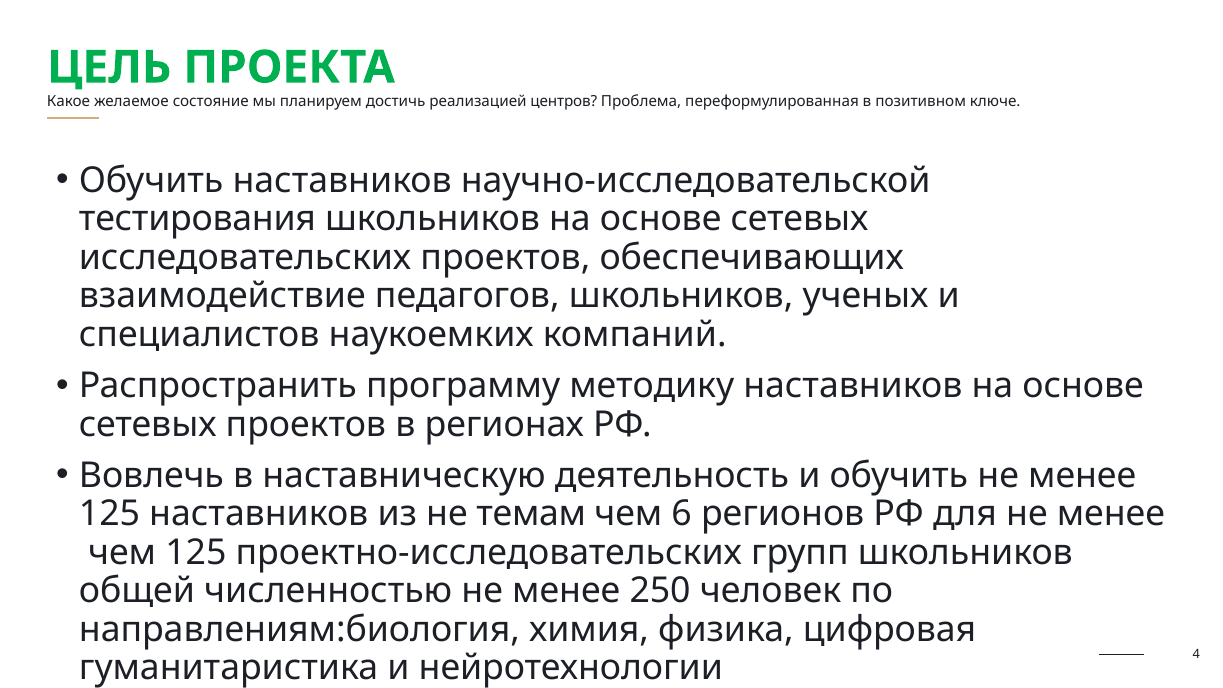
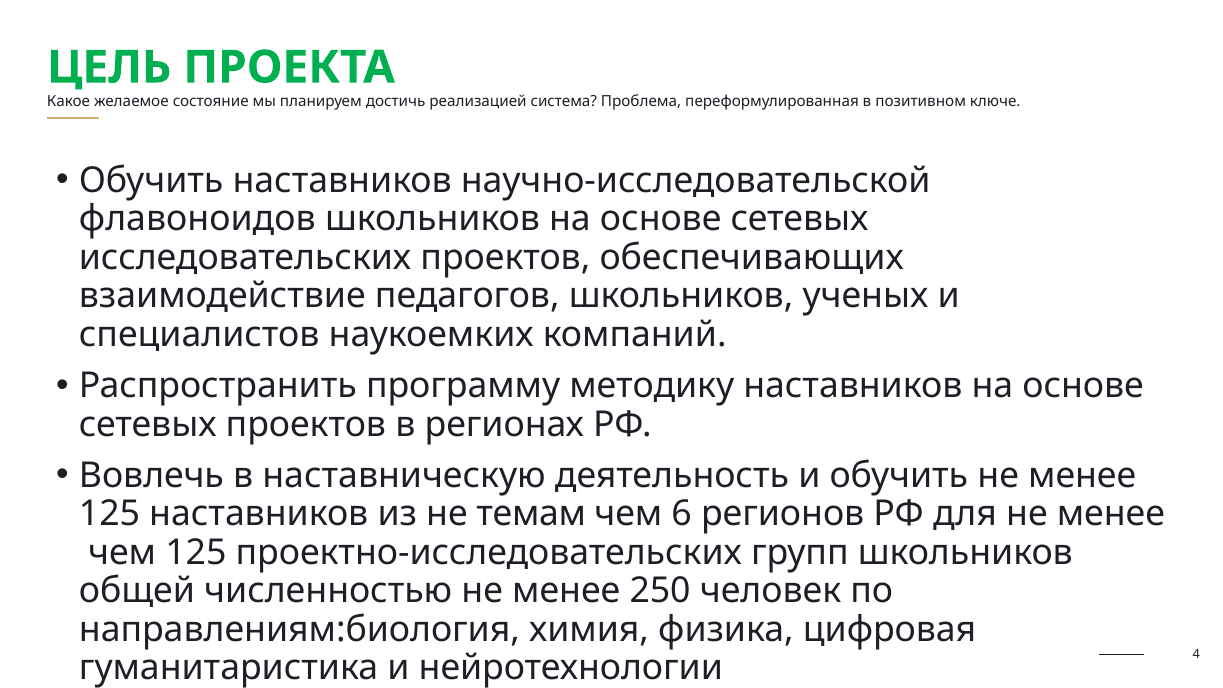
центров: центров -> система
тестирования: тестирования -> флавоноидов
